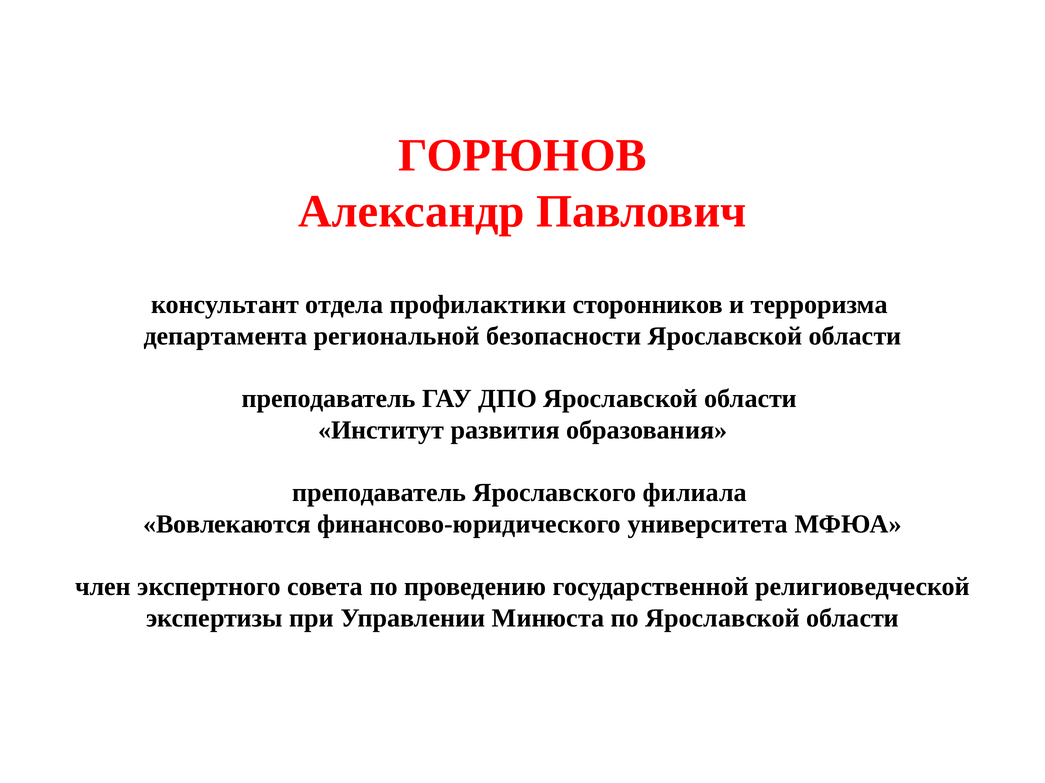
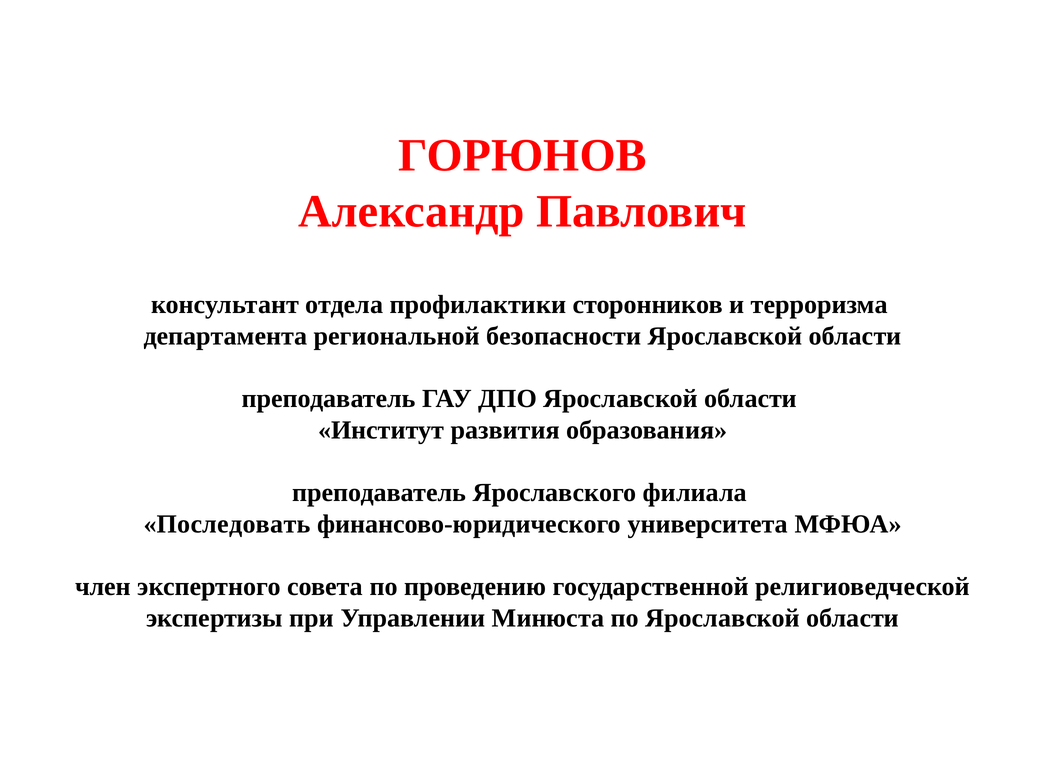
Вовлекаются: Вовлекаются -> Последовать
